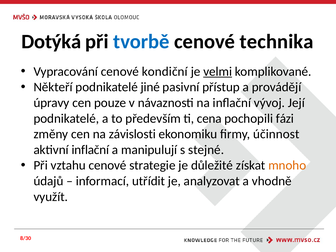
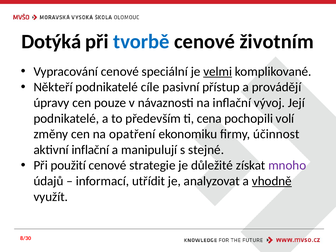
technika: technika -> životním
kondiční: kondiční -> speciální
jiné: jiné -> cíle
fázi: fázi -> volí
závislosti: závislosti -> opatření
vztahu: vztahu -> použití
mnoho colour: orange -> purple
vhodně underline: none -> present
